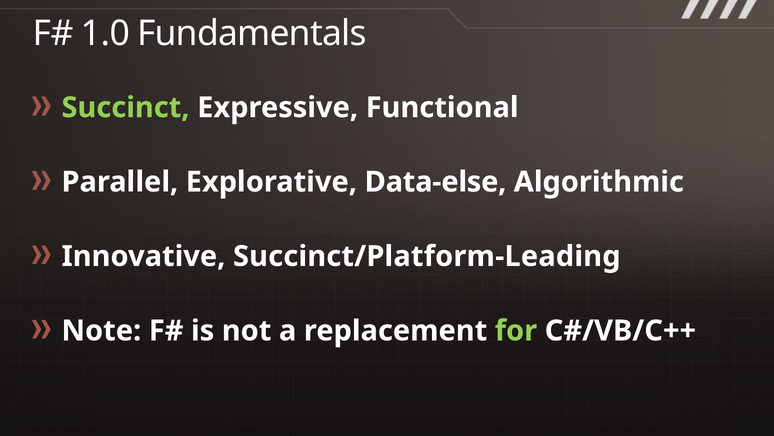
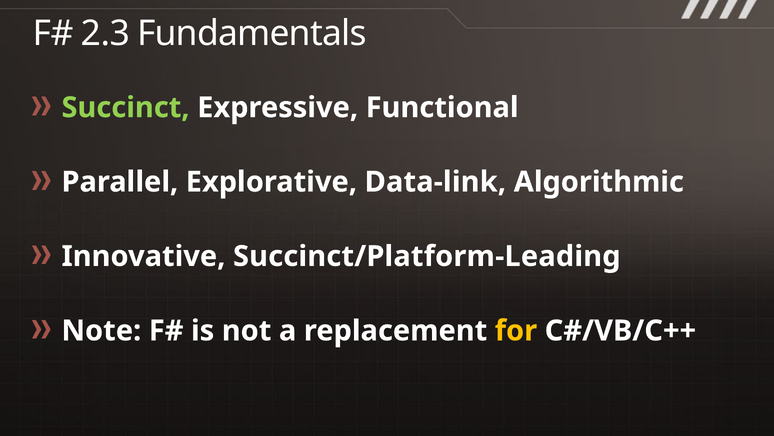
1.0: 1.0 -> 2.3
Data-else: Data-else -> Data-link
for colour: light green -> yellow
